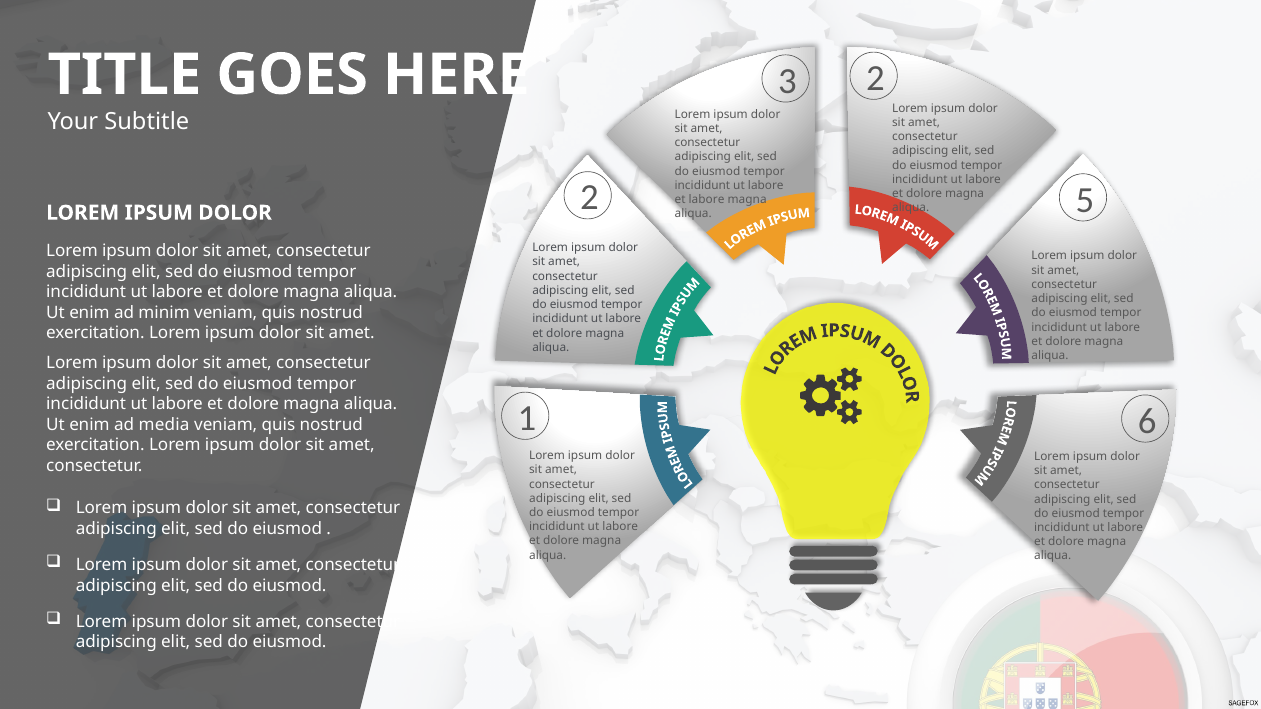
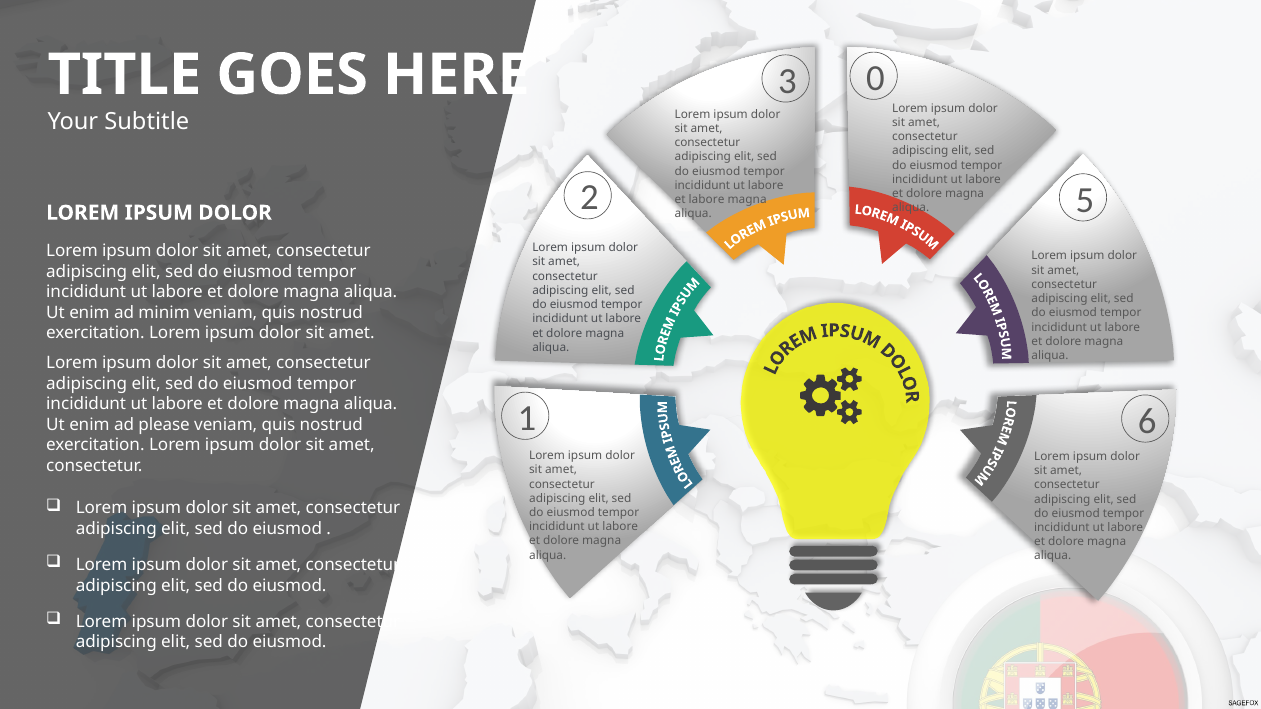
2 at (875, 78): 2 -> 0
media: media -> please
